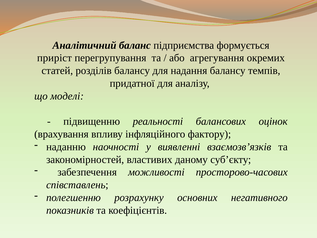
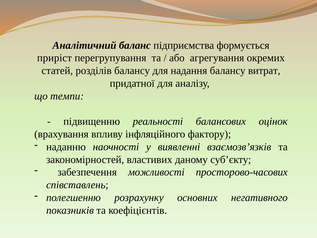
темпів: темпів -> витрат
моделі: моделі -> темпи
